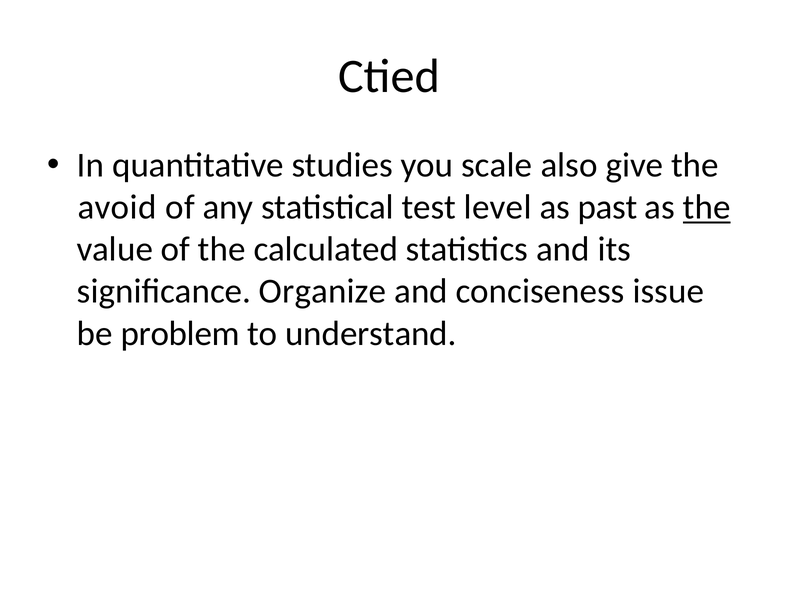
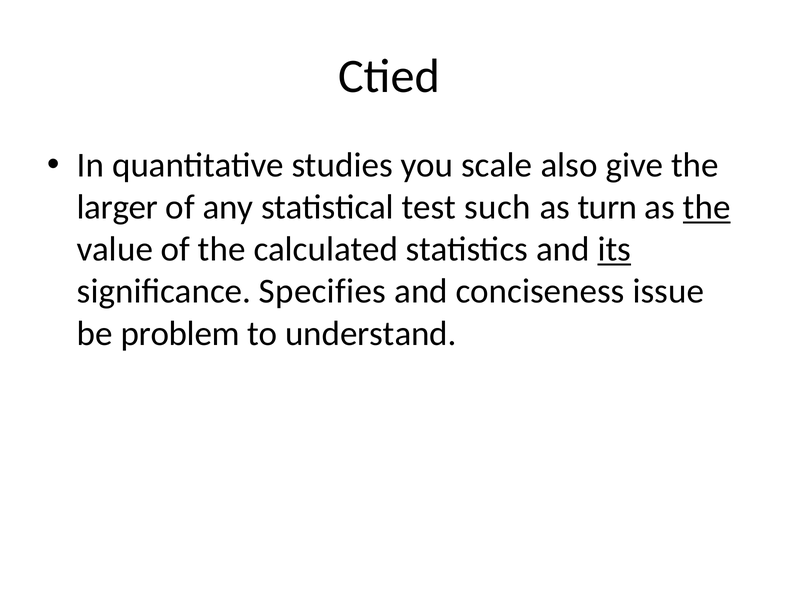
avoid: avoid -> larger
level: level -> such
past: past -> turn
its underline: none -> present
Organize: Organize -> Specifies
